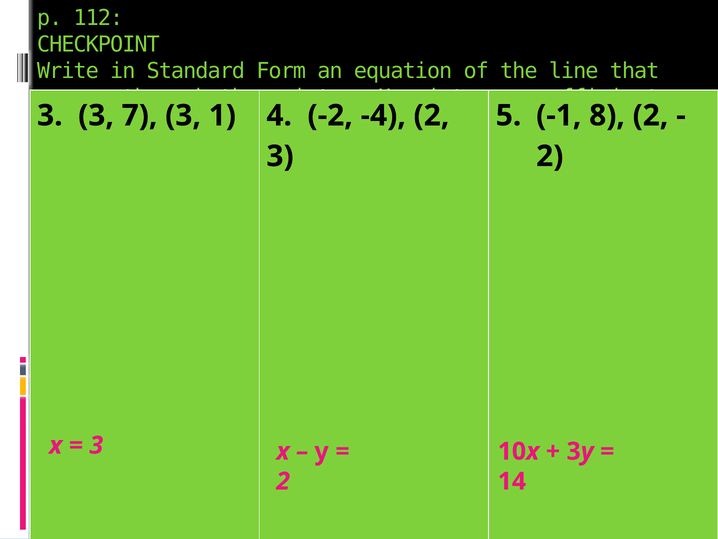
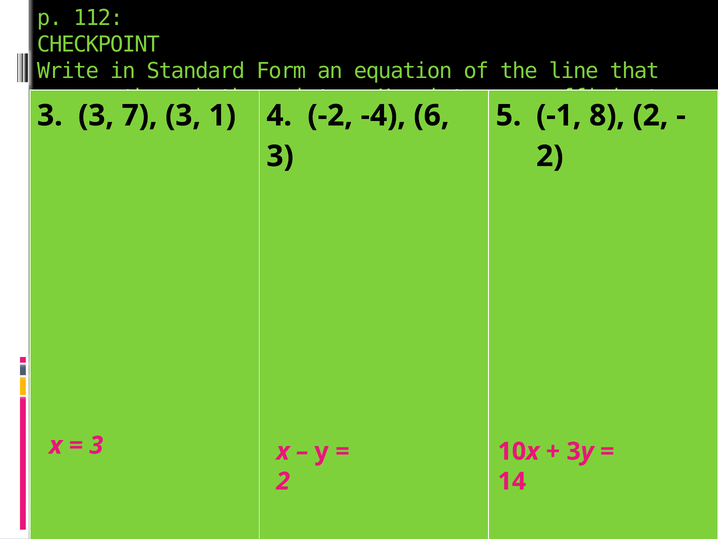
-4 2: 2 -> 6
